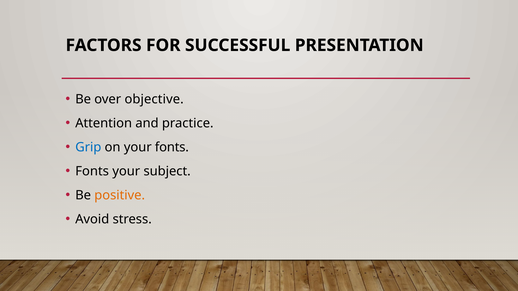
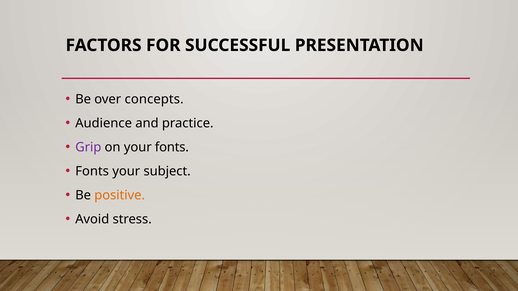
objective: objective -> concepts
Attention: Attention -> Audience
Grip colour: blue -> purple
